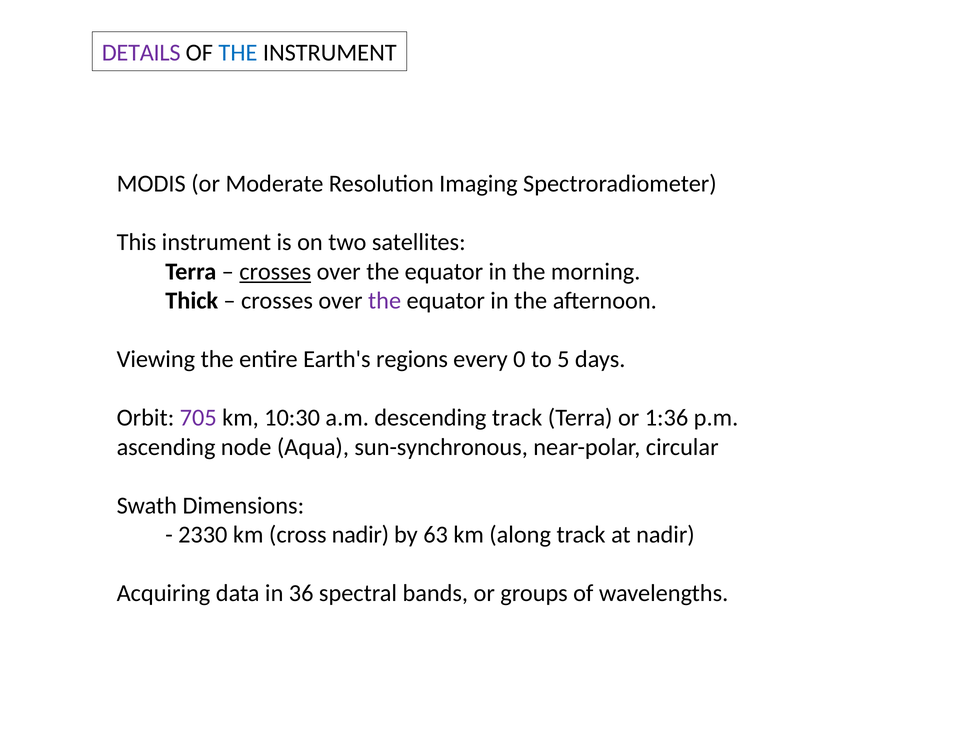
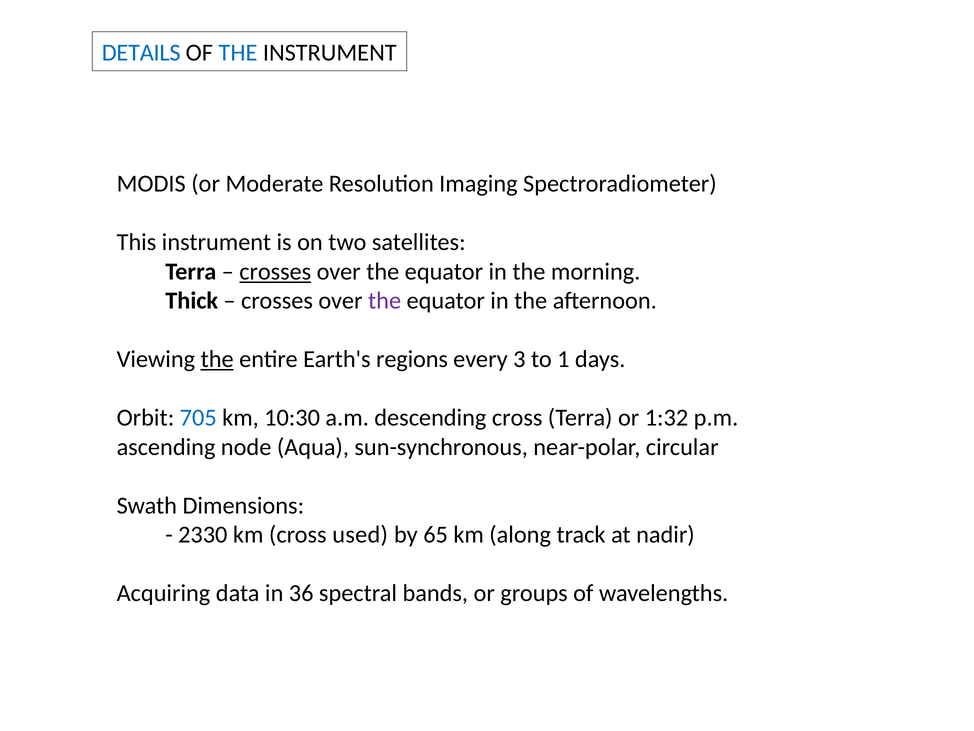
DETAILS colour: purple -> blue
the at (217, 359) underline: none -> present
0: 0 -> 3
5: 5 -> 1
705 colour: purple -> blue
descending track: track -> cross
1:36: 1:36 -> 1:32
cross nadir: nadir -> used
63: 63 -> 65
